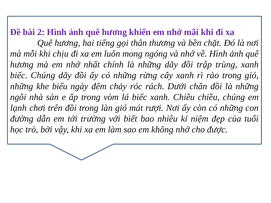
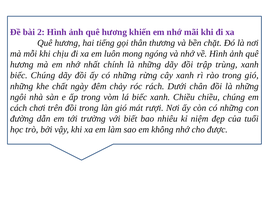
biểu: biểu -> chất
lạnh: lạnh -> cách
